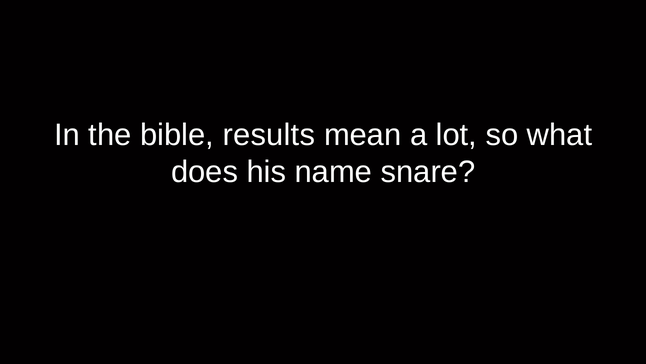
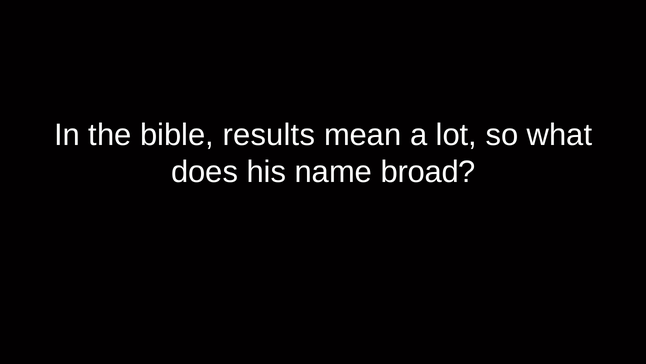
snare: snare -> broad
